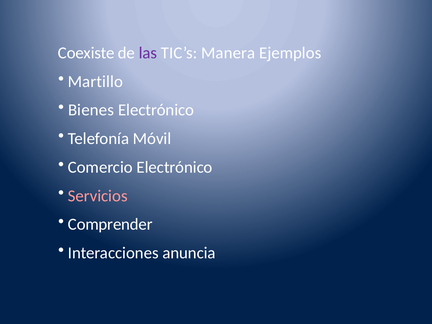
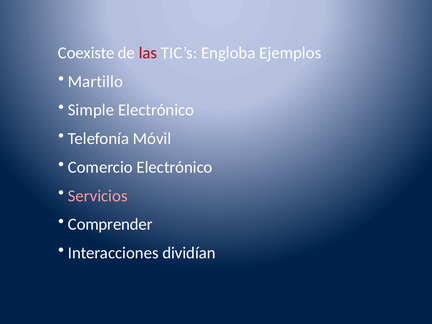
las colour: purple -> red
Manera: Manera -> Engloba
Bienes: Bienes -> Simple
anuncia: anuncia -> dividían
